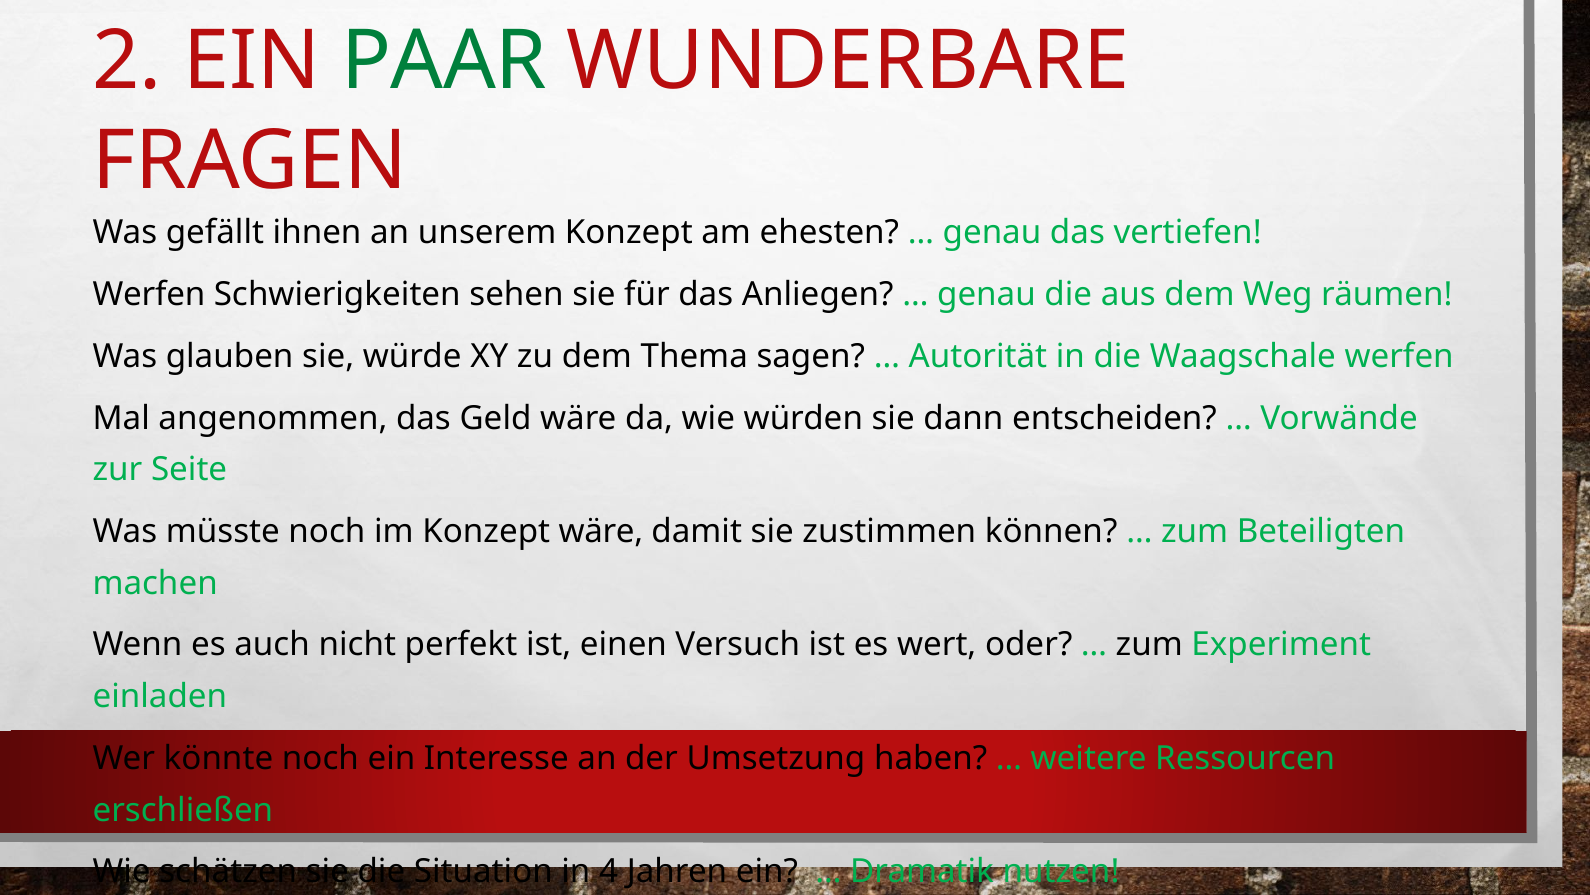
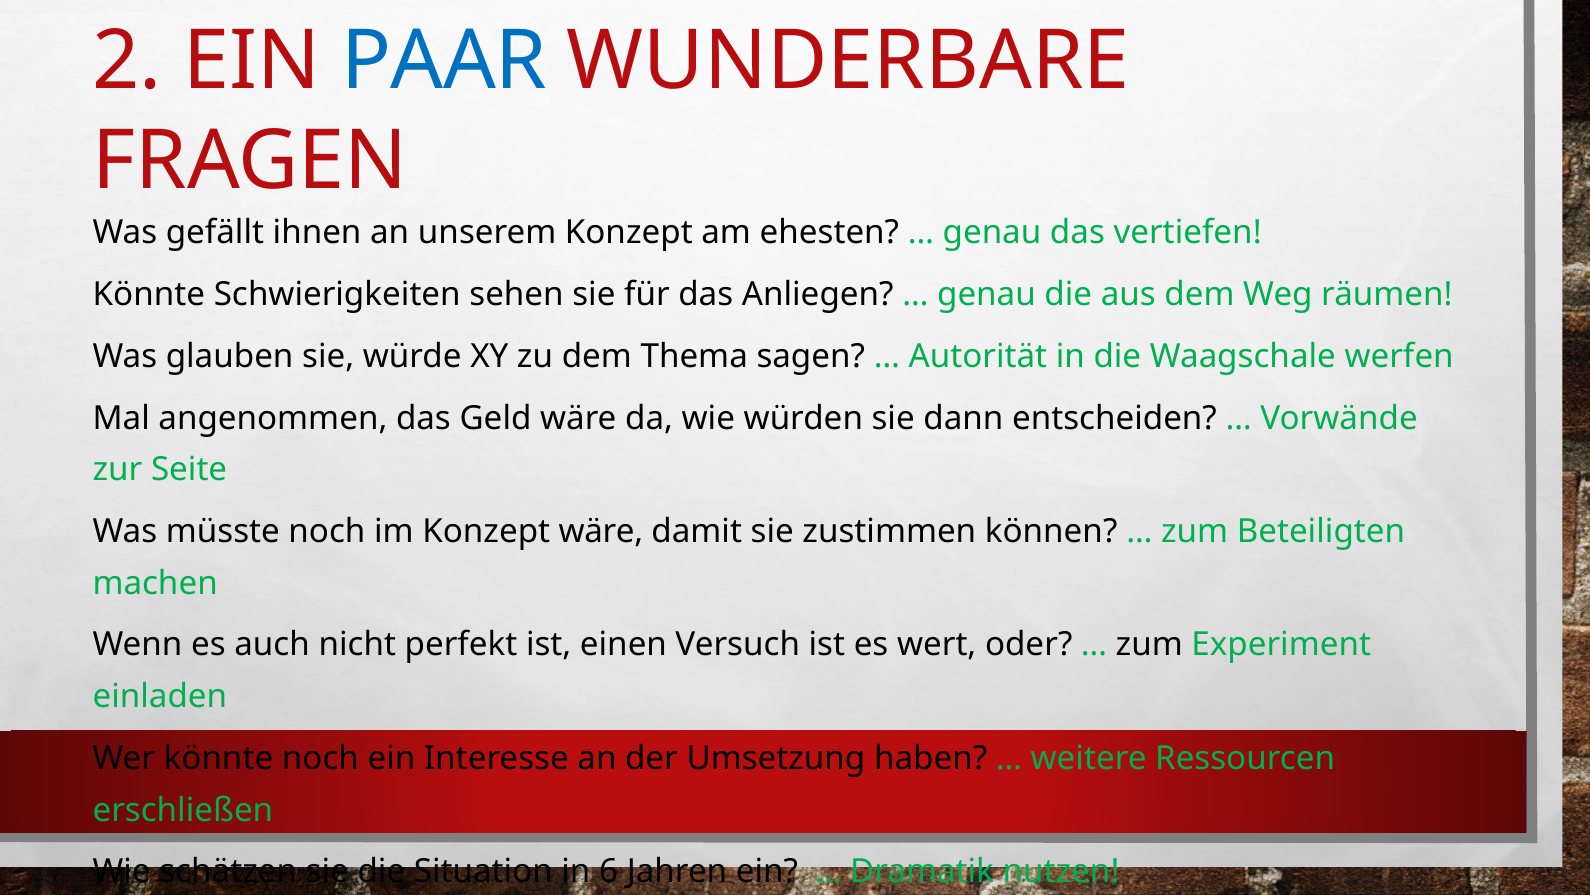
PAAR colour: green -> blue
Werfen at (149, 295): Werfen -> Könnte
4: 4 -> 6
